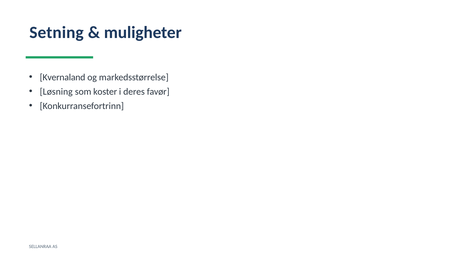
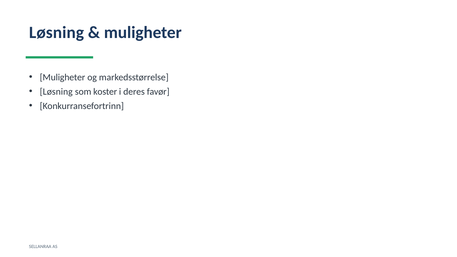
Setning at (57, 33): Setning -> Løsning
Kvernaland at (63, 77): Kvernaland -> Muligheter
